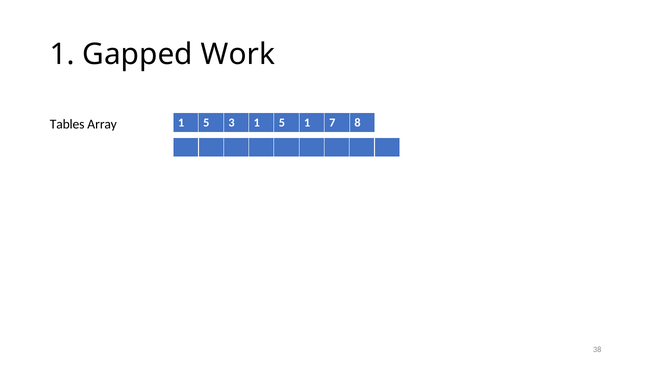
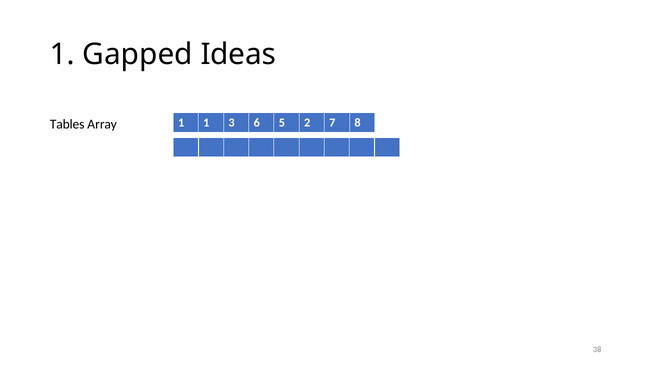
Work: Work -> Ideas
5 at (206, 123): 5 -> 1
3 1: 1 -> 6
5 1: 1 -> 2
